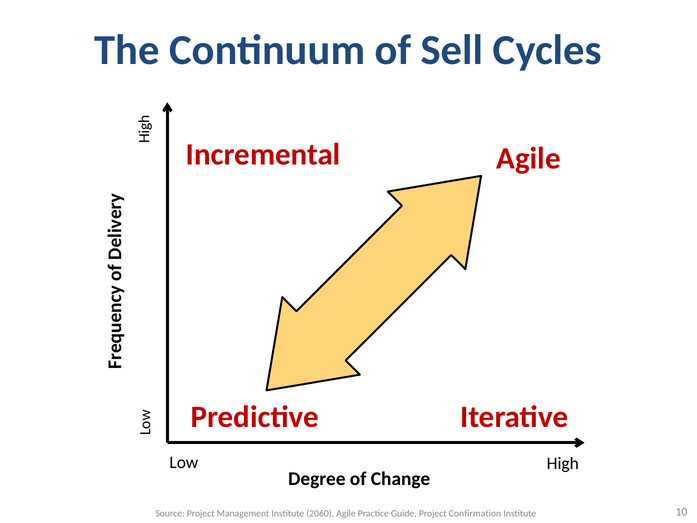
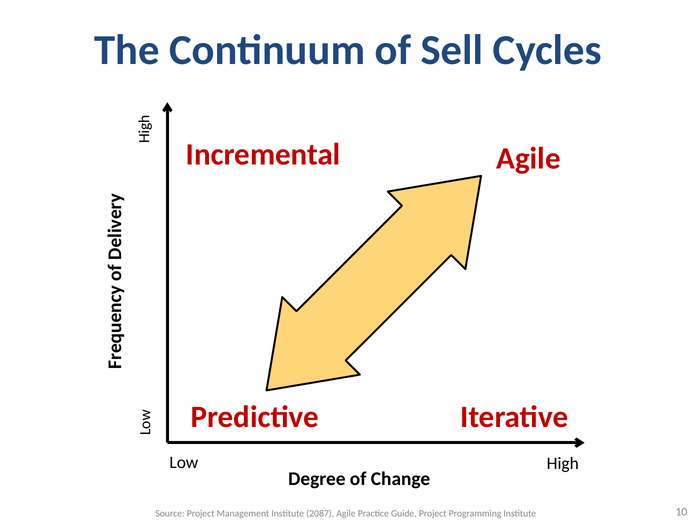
2060: 2060 -> 2087
Confirmation: Confirmation -> Programming
